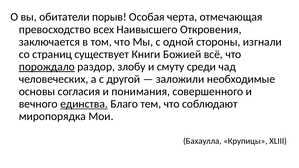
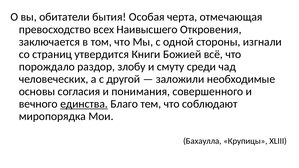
порыв: порыв -> бытия
существует: существует -> утвердится
порождало underline: present -> none
